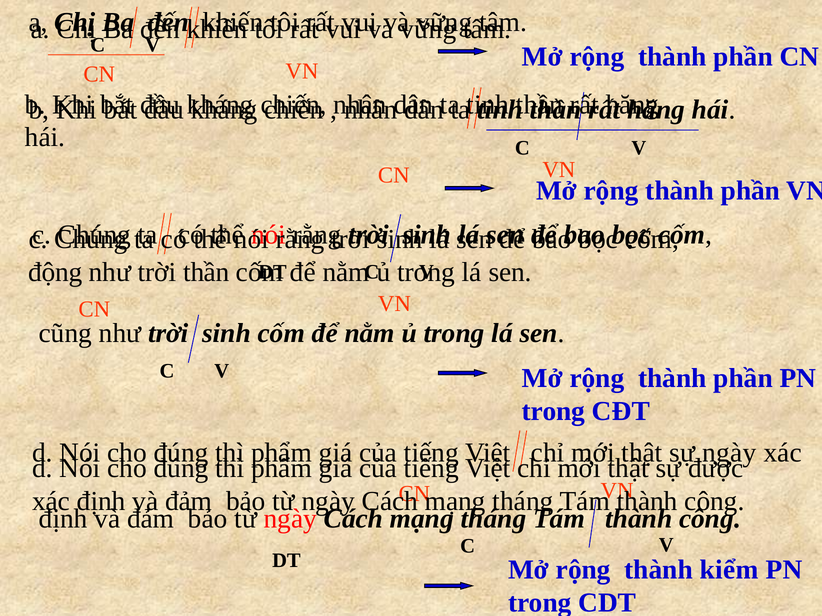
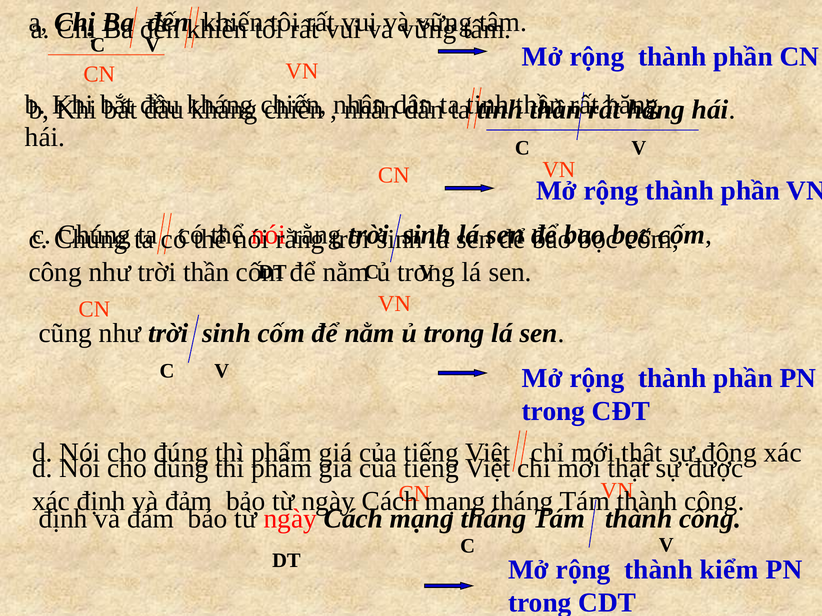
động at (55, 272): động -> công
sự ngày: ngày -> động
